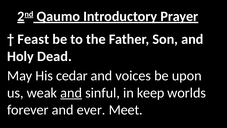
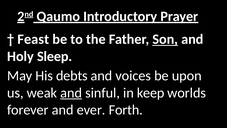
Son underline: none -> present
Dead: Dead -> Sleep
cedar: cedar -> debts
Meet: Meet -> Forth
